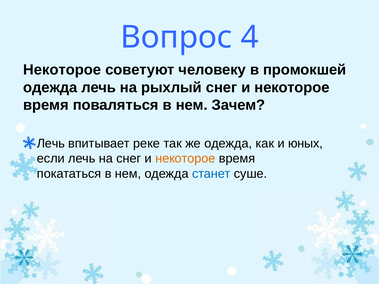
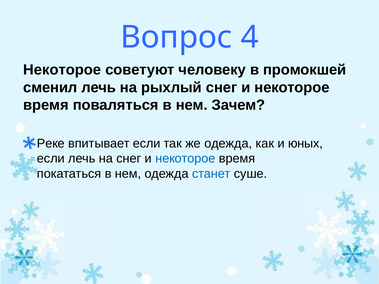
одежда at (50, 88): одежда -> сменил
Лечь at (51, 144): Лечь -> Реке
впитывает реке: реке -> если
некоторое at (185, 159) colour: orange -> blue
